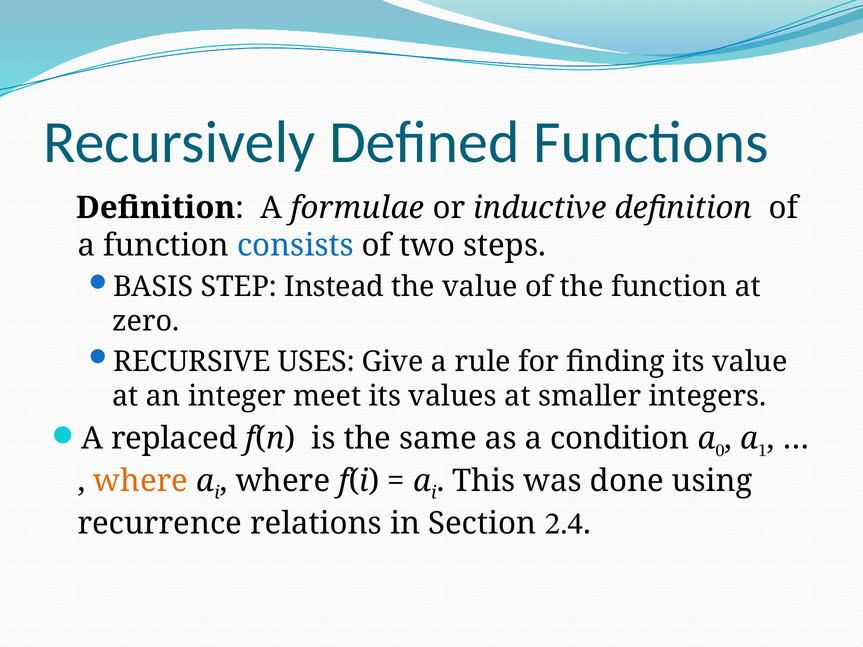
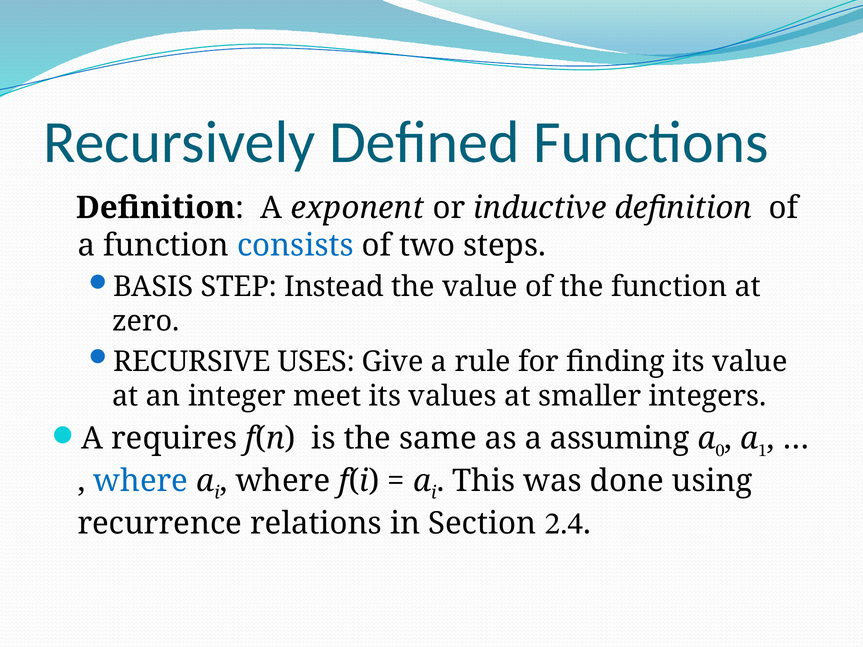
formulae: formulae -> exponent
replaced: replaced -> requires
condition: condition -> assuming
where at (141, 481) colour: orange -> blue
